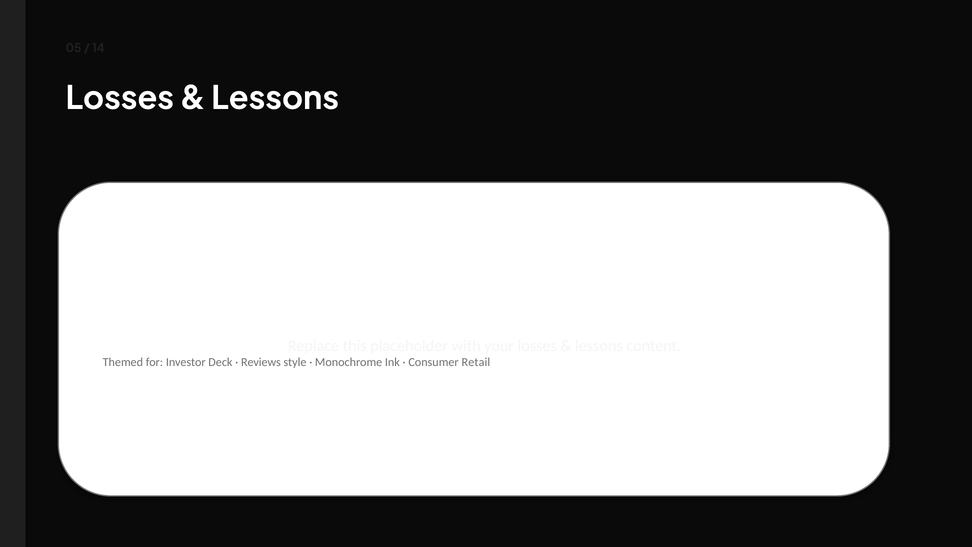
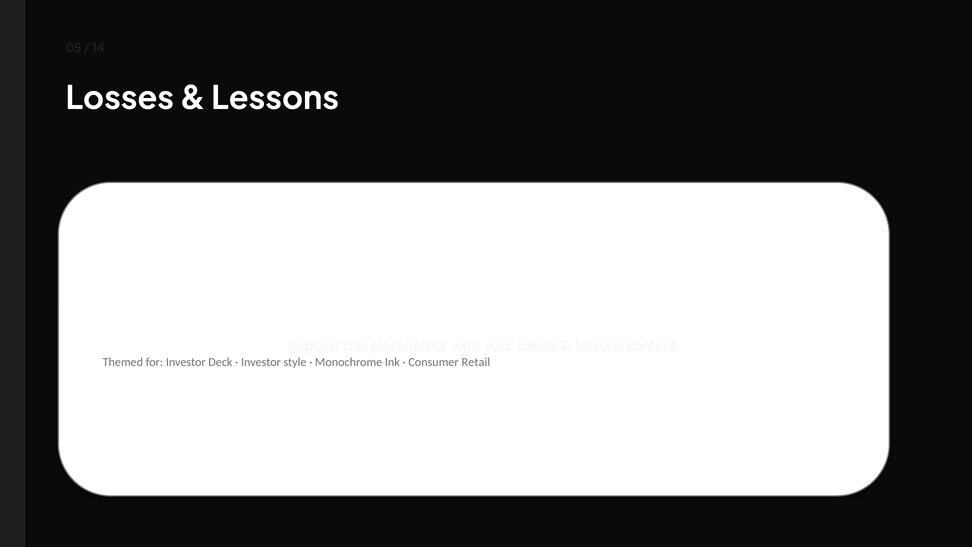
Reviews at (261, 362): Reviews -> Investor
